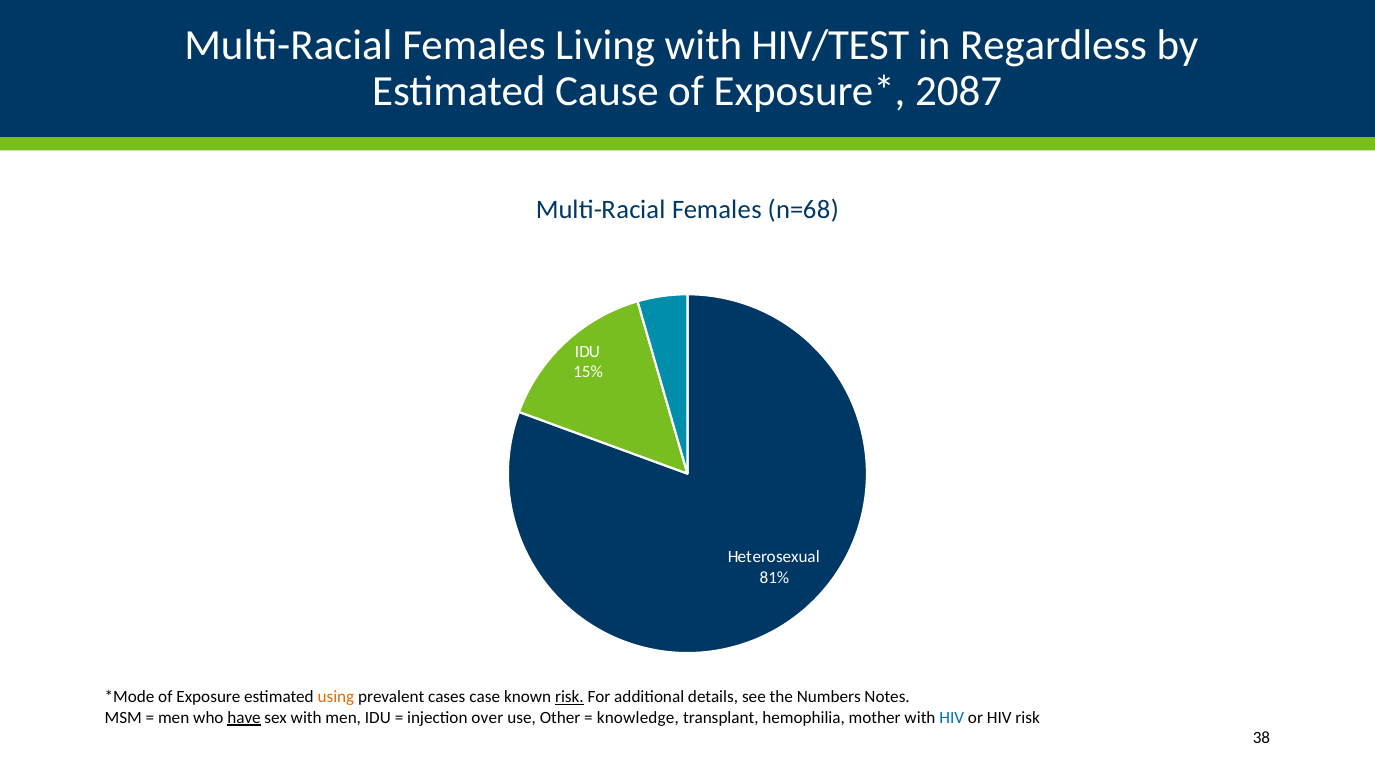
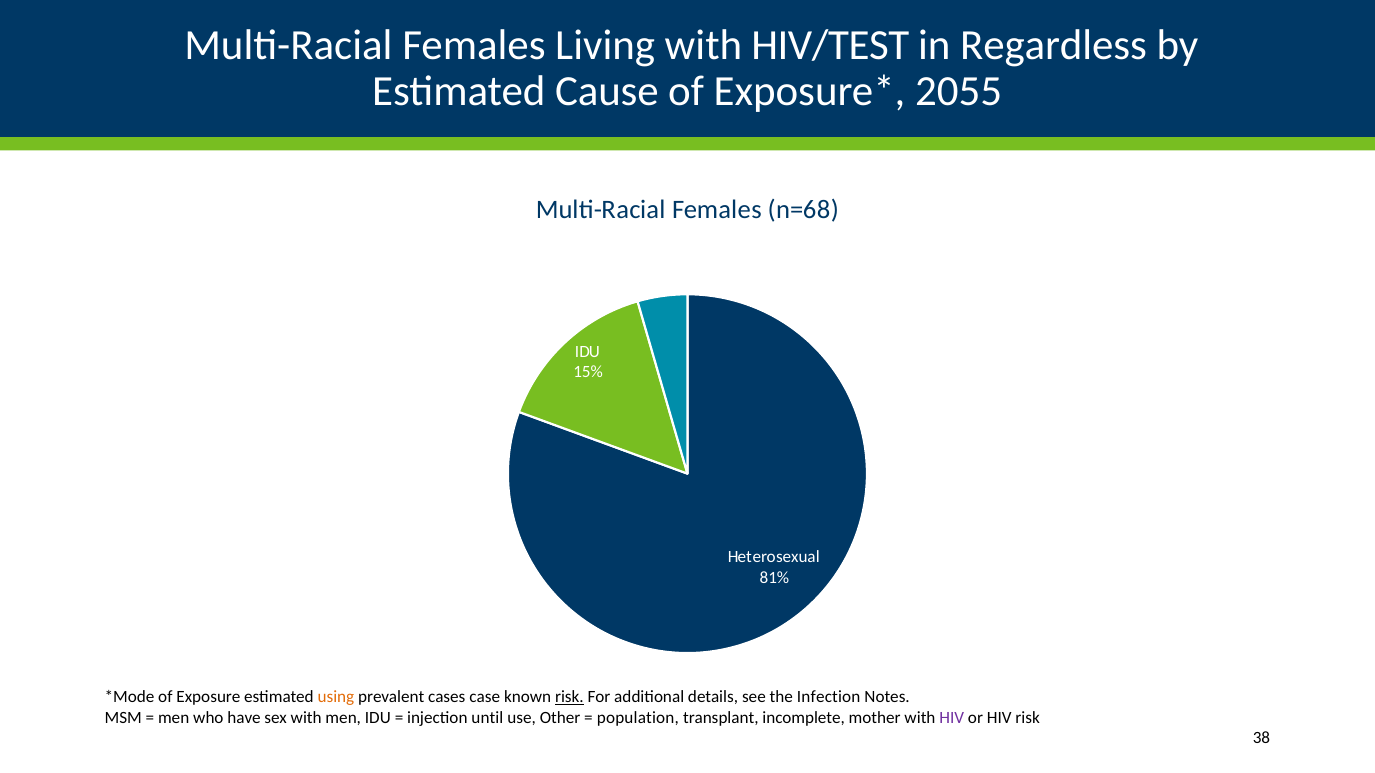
2087: 2087 -> 2055
Numbers: Numbers -> Infection
have underline: present -> none
over: over -> until
knowledge: knowledge -> population
hemophilia: hemophilia -> incomplete
HIV at (952, 718) colour: blue -> purple
